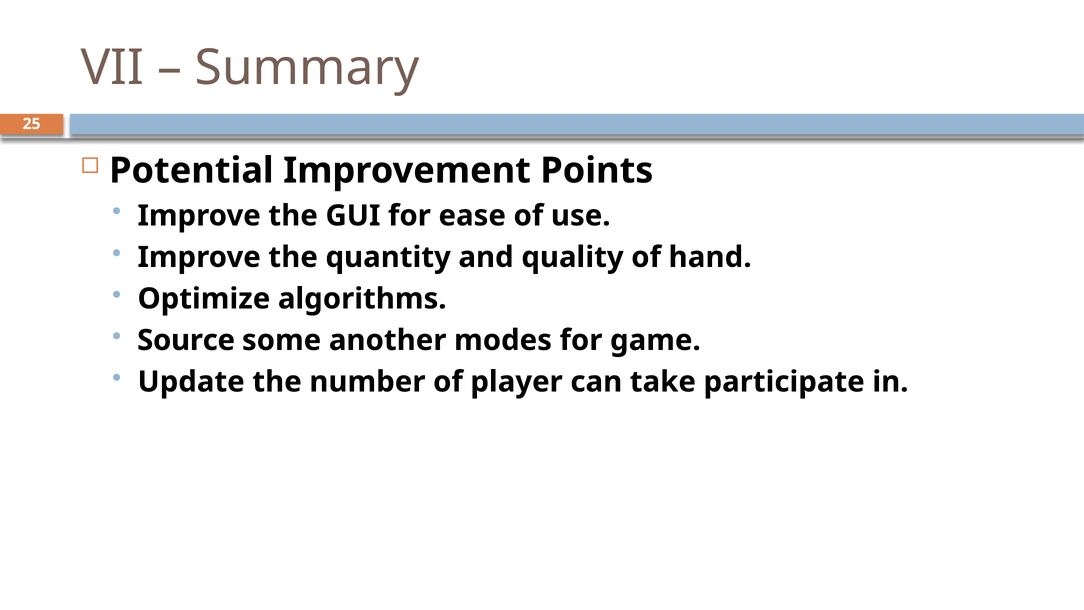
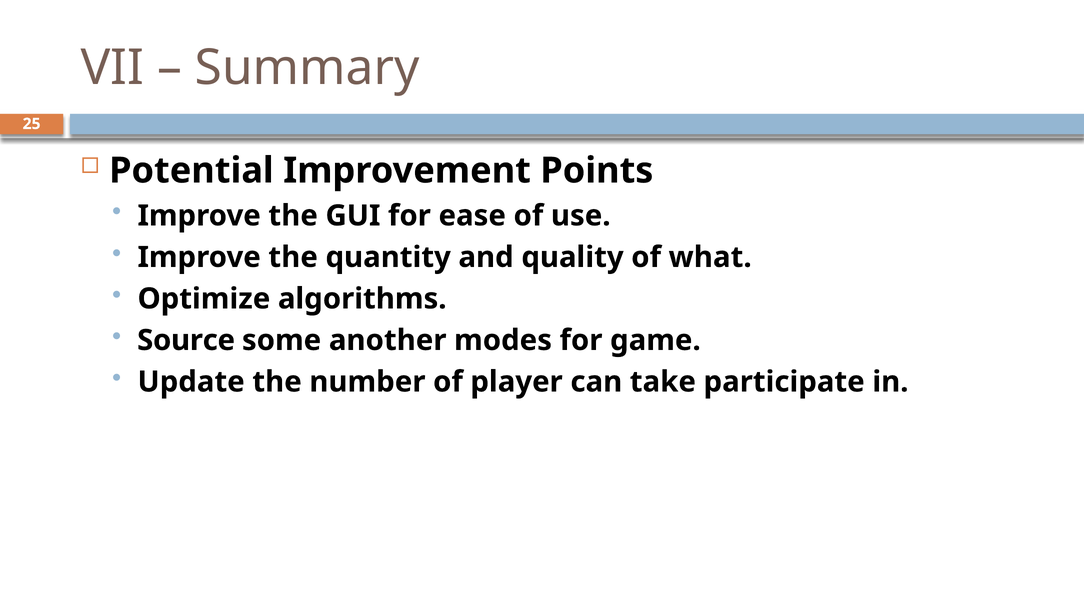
hand: hand -> what
